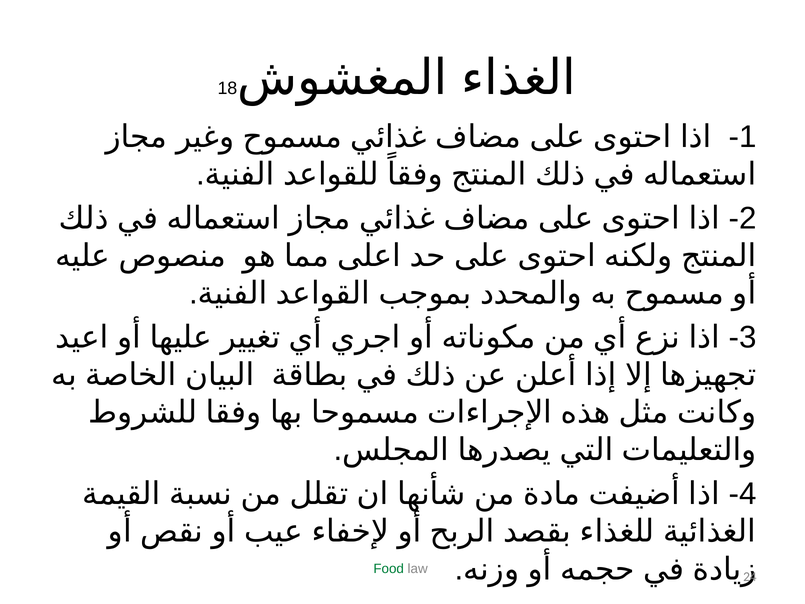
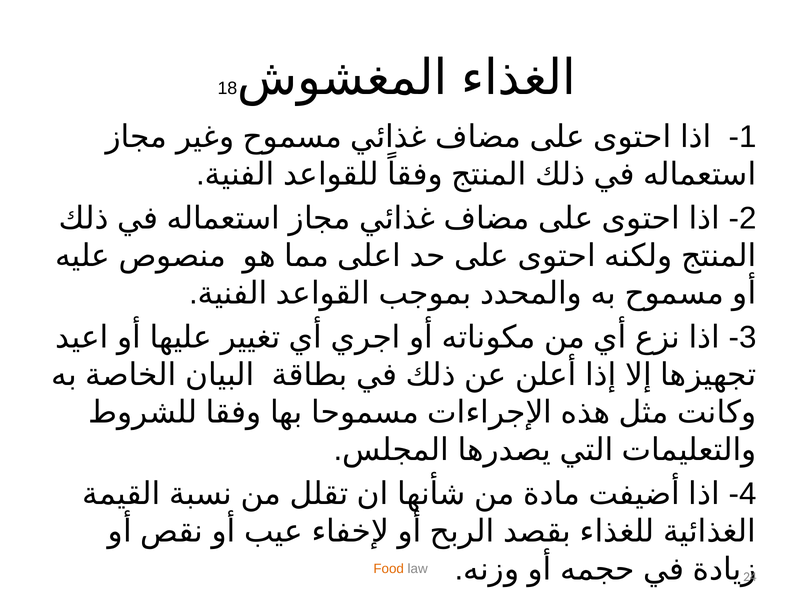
Food colour: green -> orange
